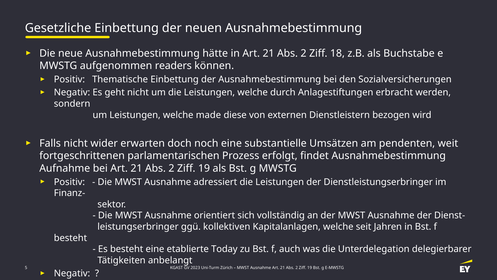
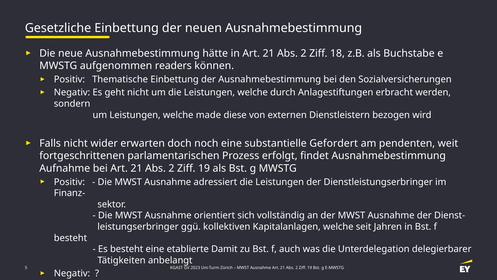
Umsätzen: Umsätzen -> Gefordert
Today: Today -> Damit
